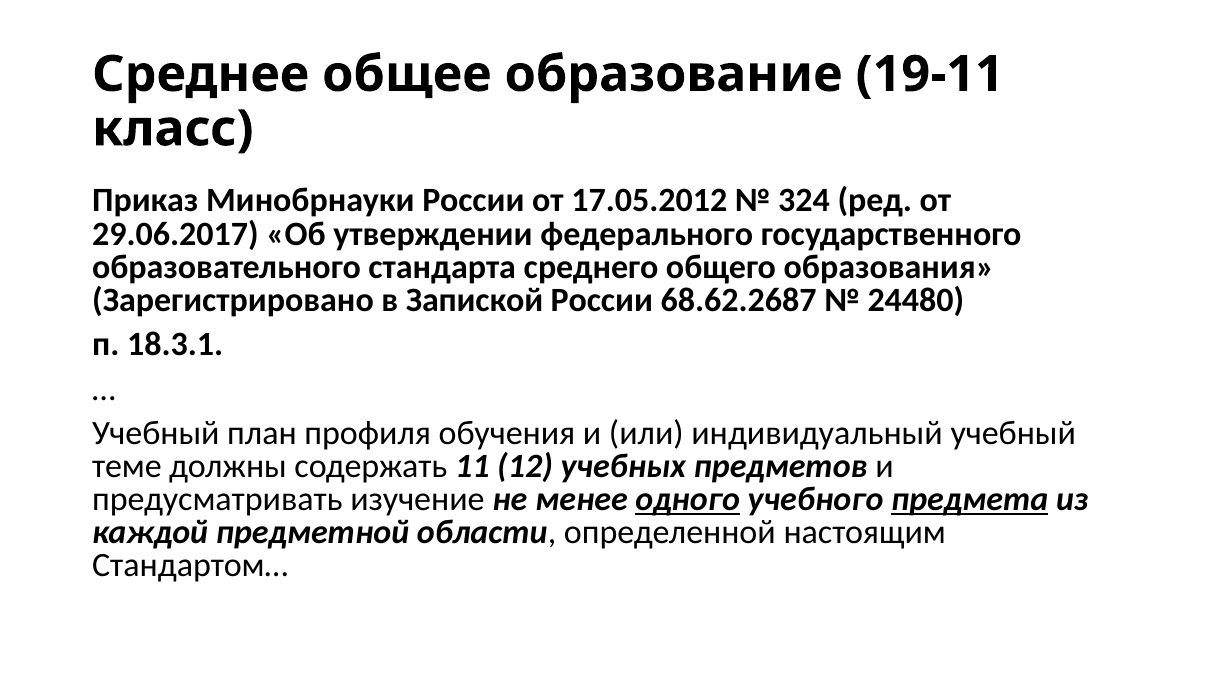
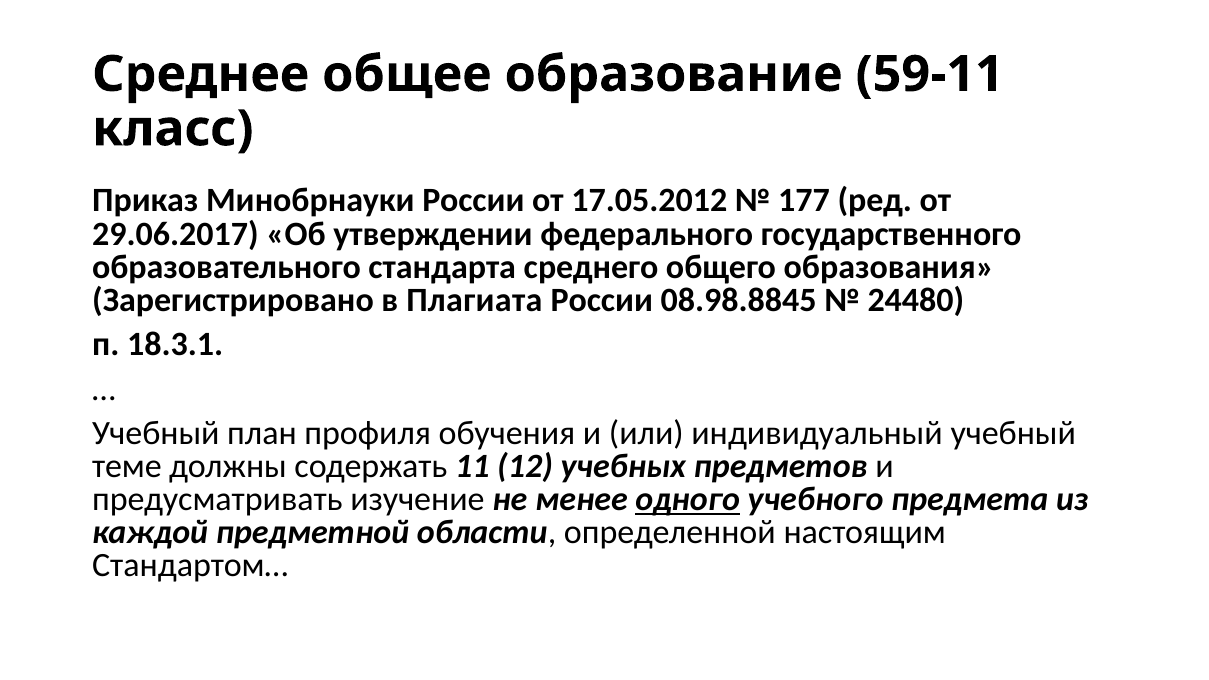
19-11: 19-11 -> 59-11
324: 324 -> 177
Запиской: Запиской -> Плагиата
68.62.2687: 68.62.2687 -> 08.98.8845
предмета underline: present -> none
